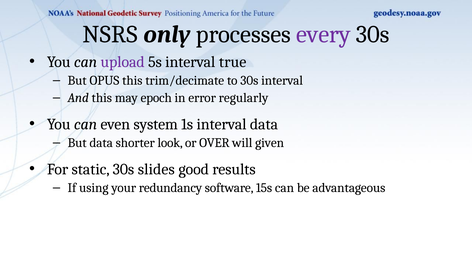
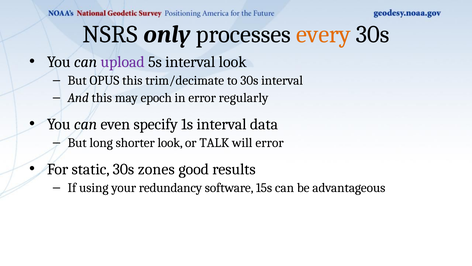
every colour: purple -> orange
interval true: true -> look
system: system -> specify
But data: data -> long
OVER: OVER -> TALK
will given: given -> error
slides: slides -> zones
